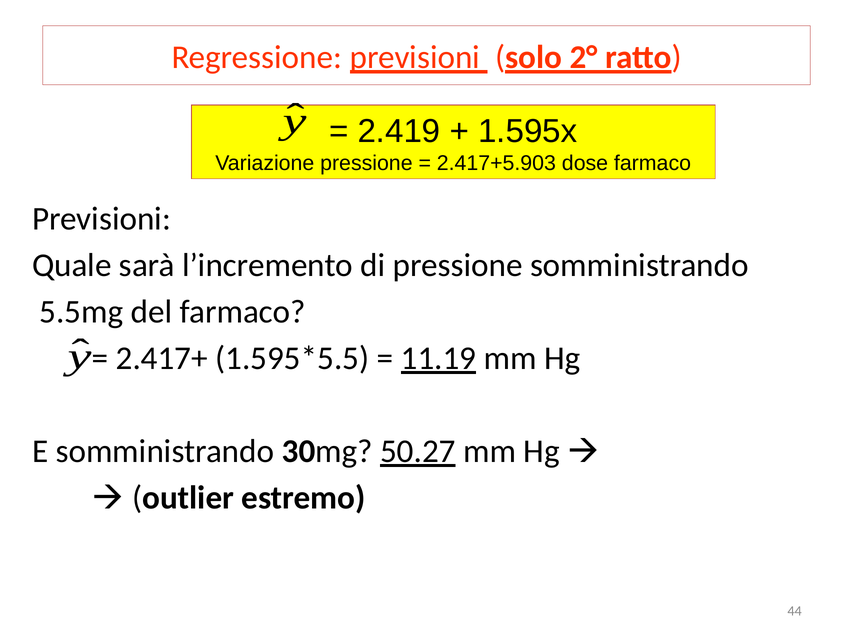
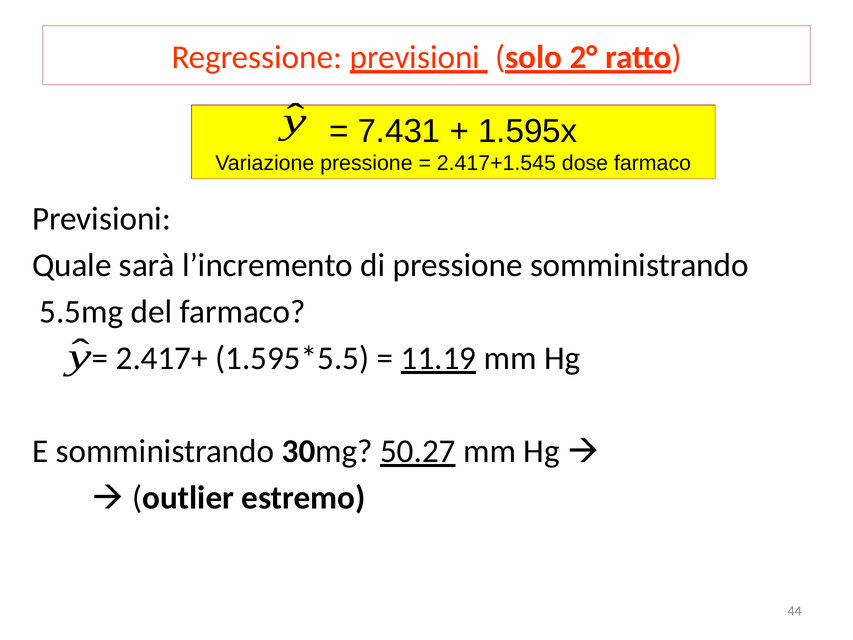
2.419: 2.419 -> 7.431
2.417+5.903: 2.417+5.903 -> 2.417+1.545
